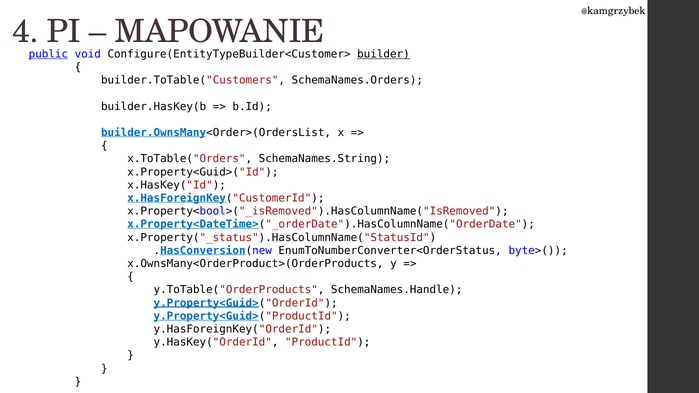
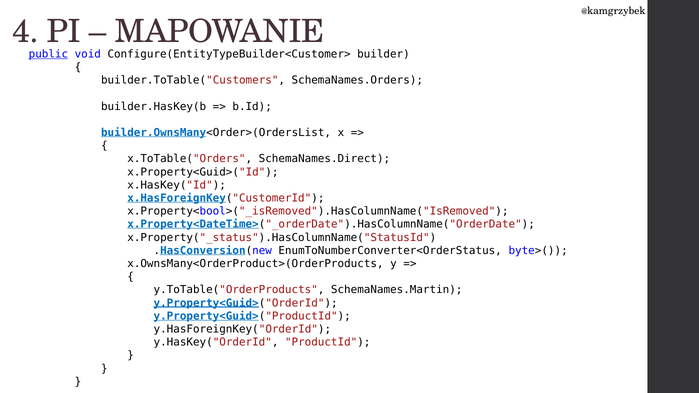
builder underline: present -> none
SchemaNames.String: SchemaNames.String -> SchemaNames.Direct
SchemaNames.Handle: SchemaNames.Handle -> SchemaNames.Martin
